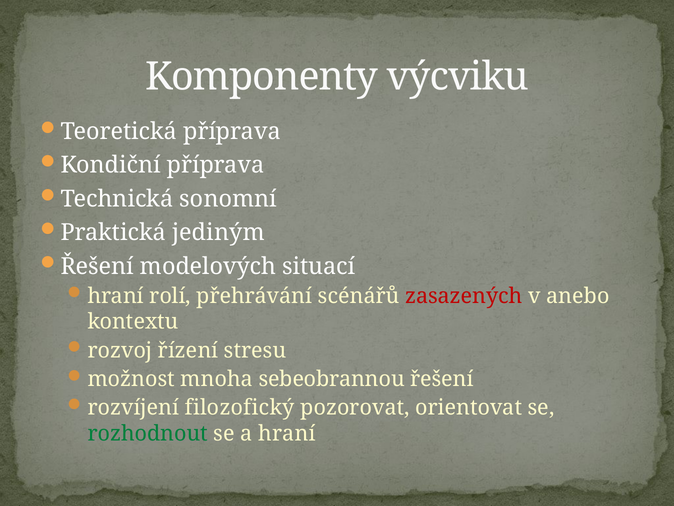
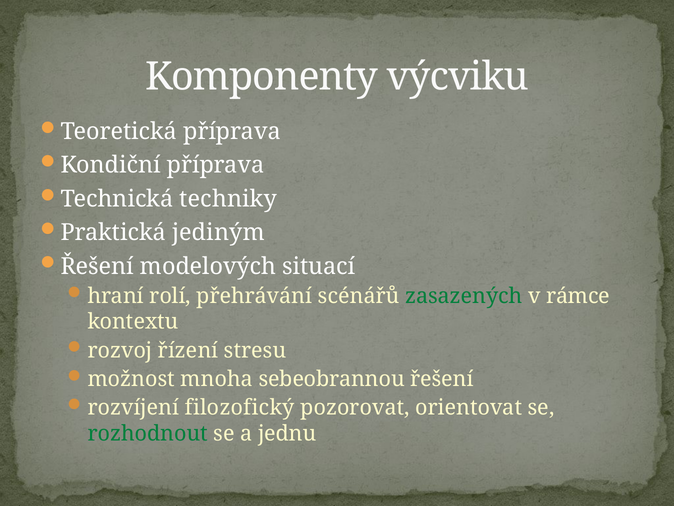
sonomní: sonomní -> techniky
zasazených colour: red -> green
anebo: anebo -> rámce
a hraní: hraní -> jednu
